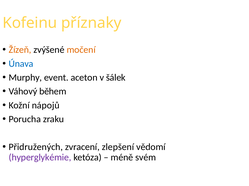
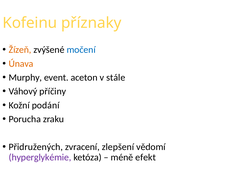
močení colour: orange -> blue
Únava colour: blue -> orange
šálek: šálek -> stále
během: během -> příčiny
nápojů: nápojů -> podání
svém: svém -> efekt
